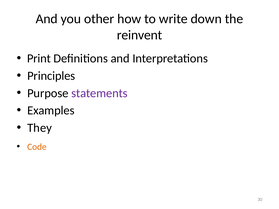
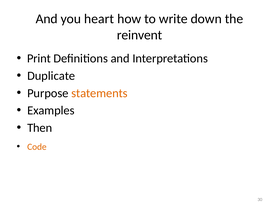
other: other -> heart
Principles: Principles -> Duplicate
statements colour: purple -> orange
They: They -> Then
